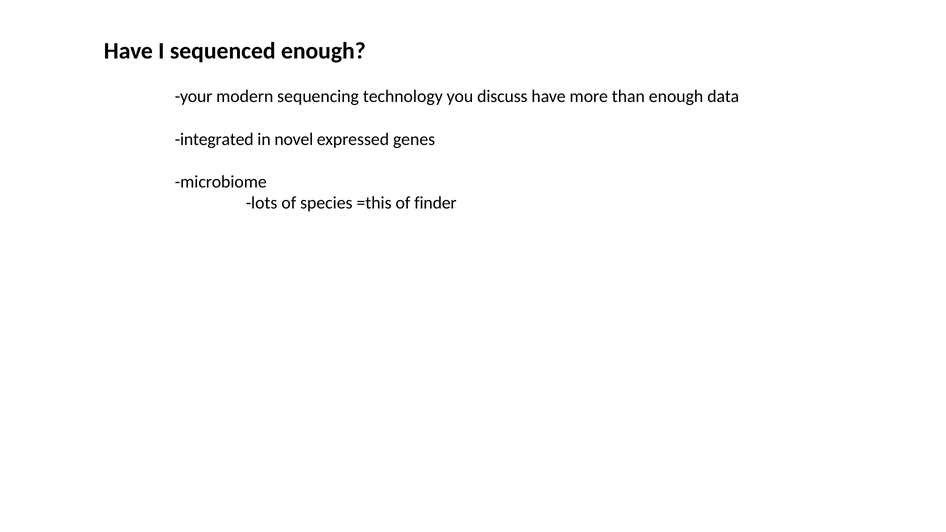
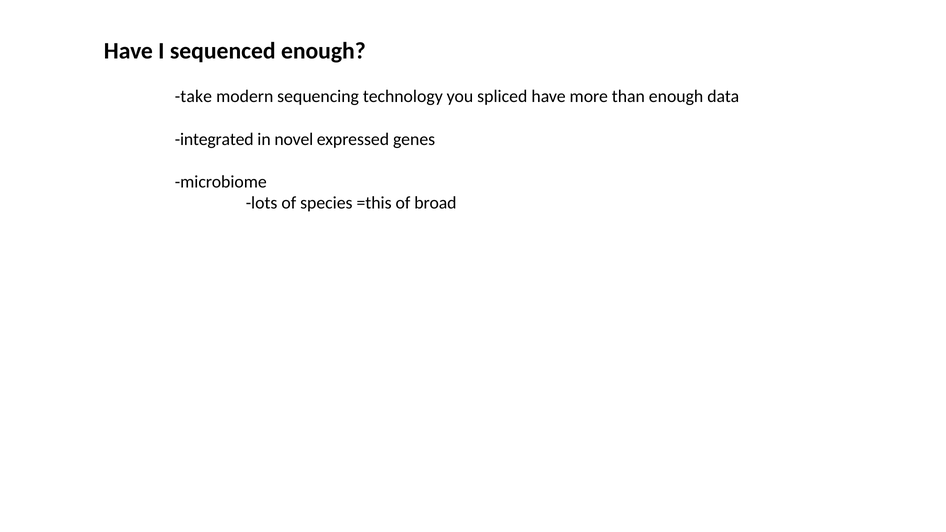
your: your -> take
discuss: discuss -> spliced
finder: finder -> broad
